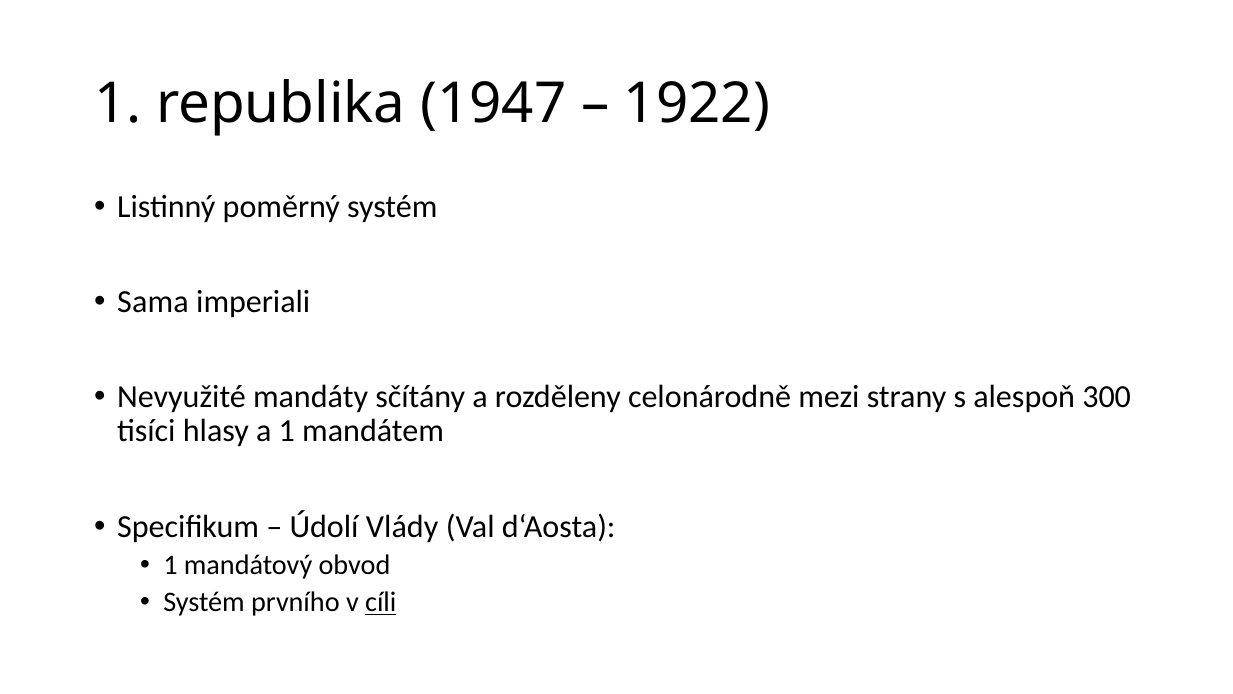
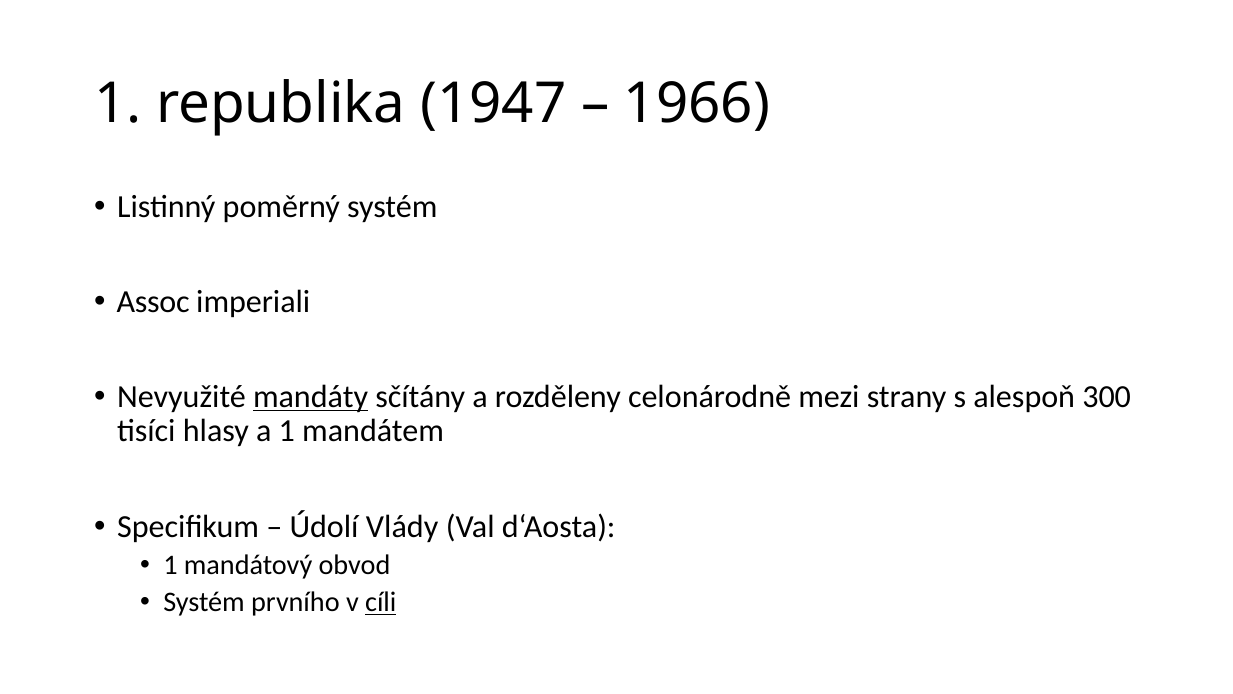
1922: 1922 -> 1966
Sama: Sama -> Assoc
mandáty underline: none -> present
